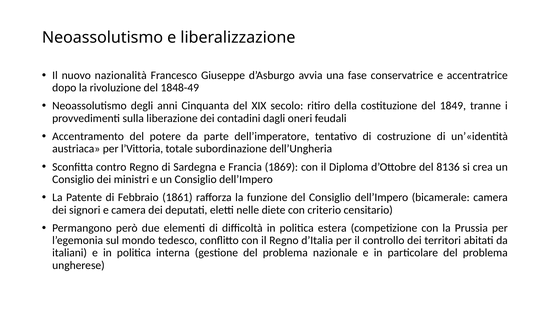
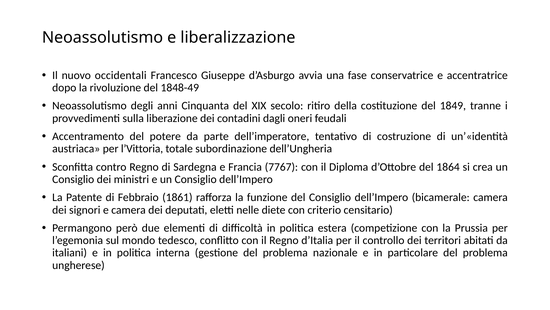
nazionalità: nazionalità -> occidentali
1869: 1869 -> 7767
8136: 8136 -> 1864
